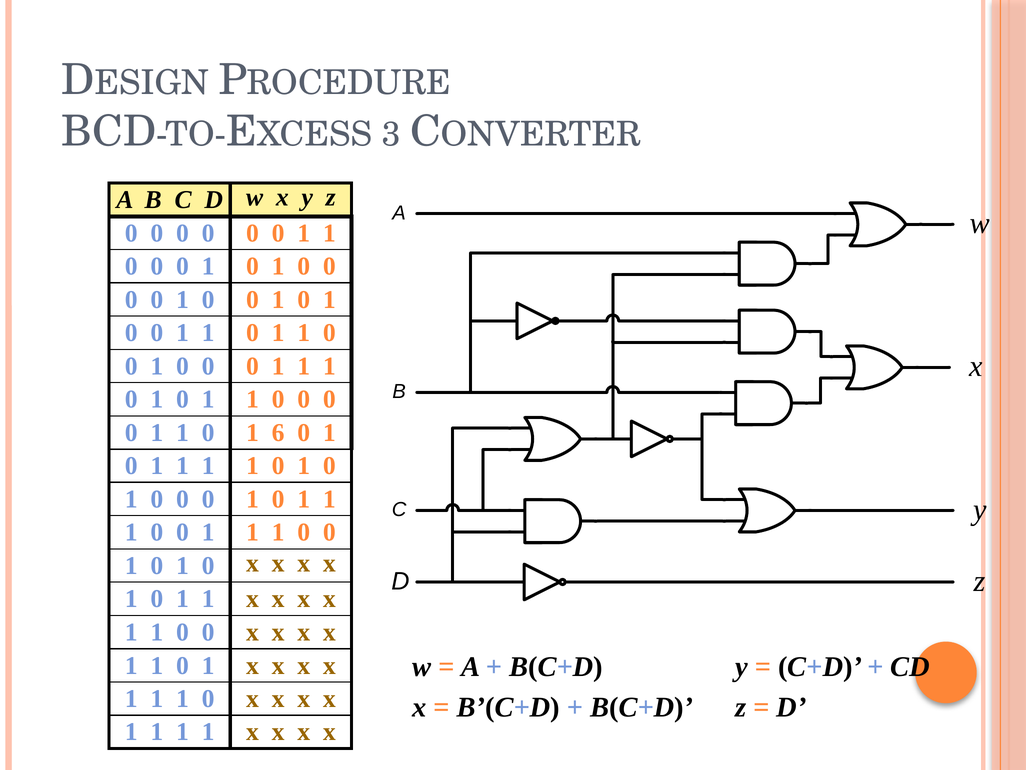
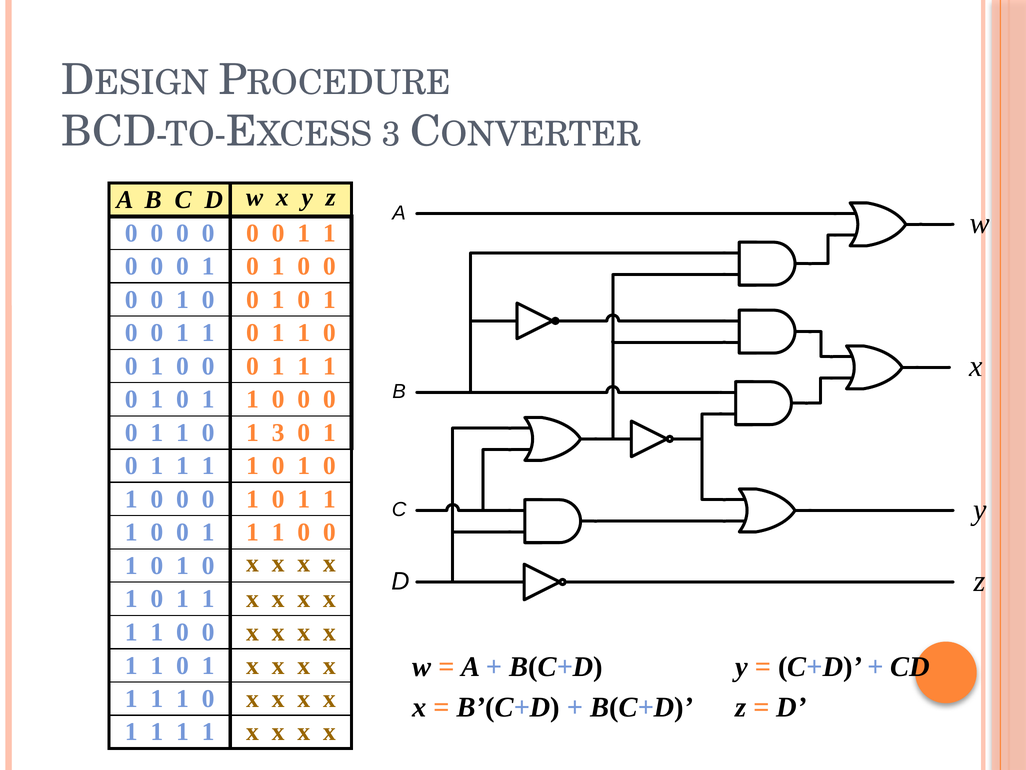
1 6: 6 -> 3
